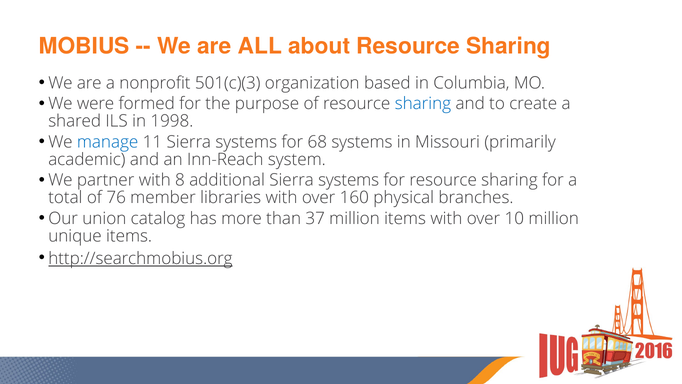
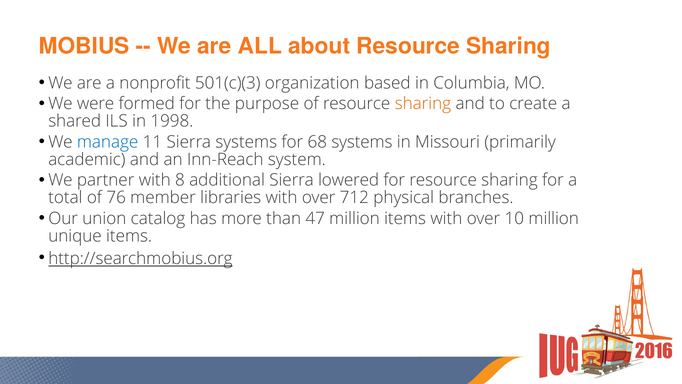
sharing at (423, 104) colour: blue -> orange
additional Sierra systems: systems -> lowered
160: 160 -> 712
37: 37 -> 47
